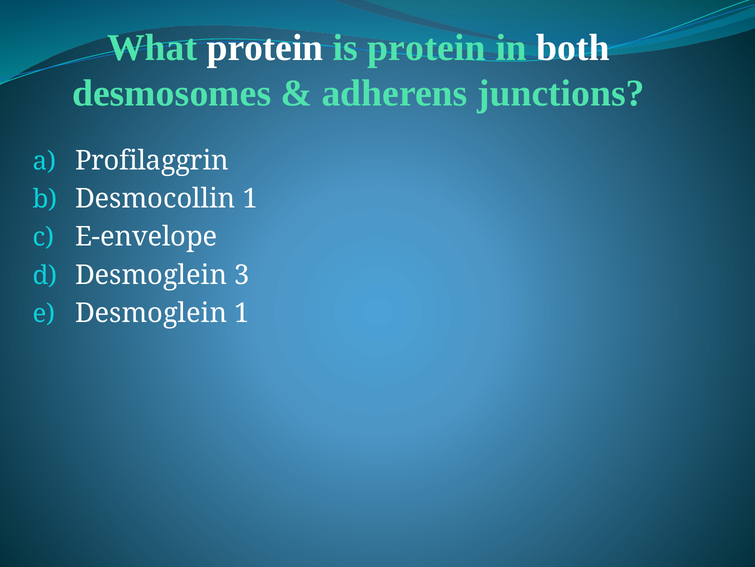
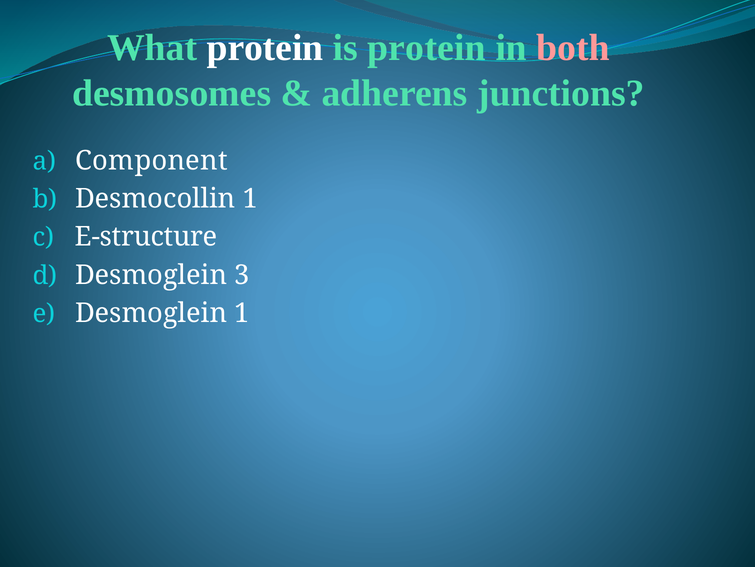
both colour: white -> pink
Profilaggrin: Profilaggrin -> Component
E-envelope: E-envelope -> E-structure
